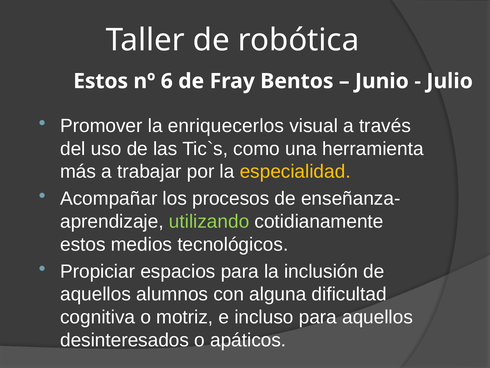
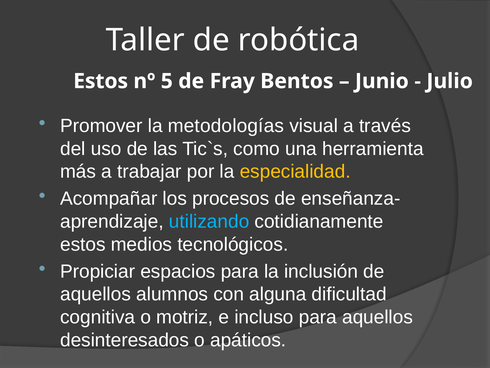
6: 6 -> 5
enriquecerlos: enriquecerlos -> metodologías
utilizando colour: light green -> light blue
